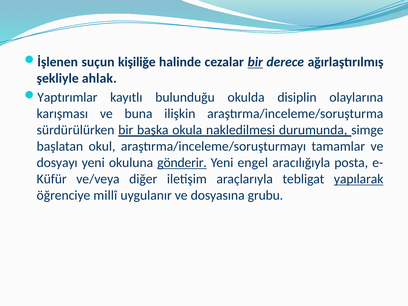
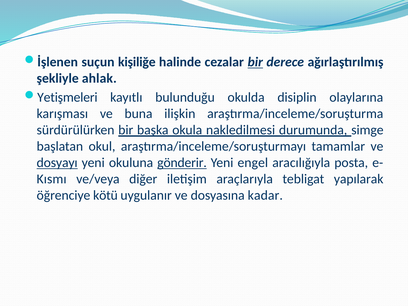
Yaptırımlar: Yaptırımlar -> Yetişmeleri
dosyayı underline: none -> present
Küfür: Küfür -> Kısmı
yapılarak underline: present -> none
millî: millî -> kötü
grubu: grubu -> kadar
